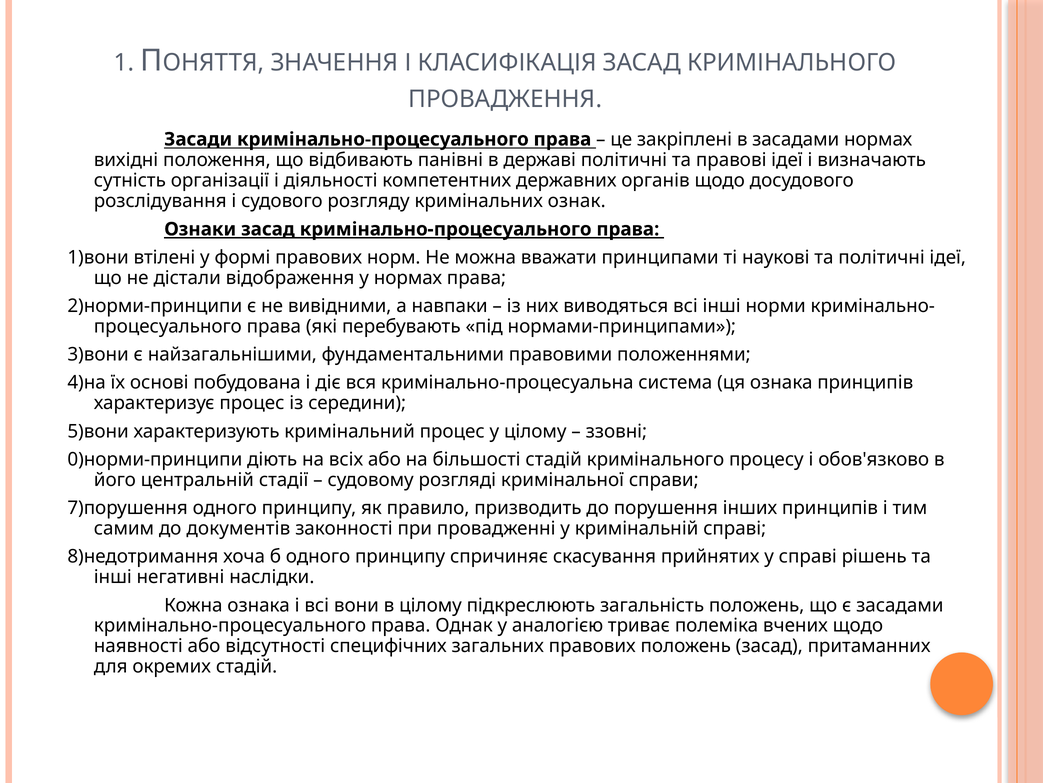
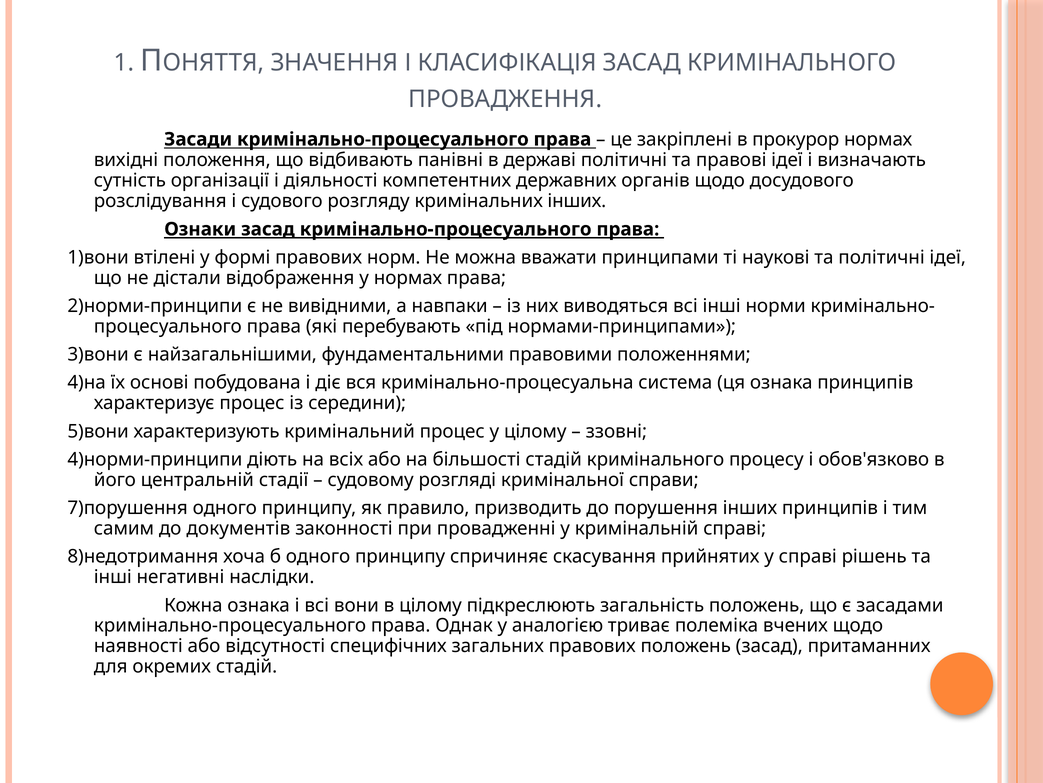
в засадами: засадами -> прокурор
кримінальних ознак: ознак -> інших
0)норми-принципи: 0)норми-принципи -> 4)норми-принципи
